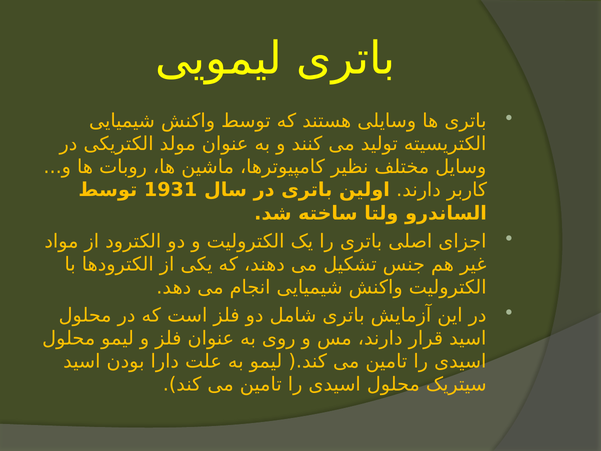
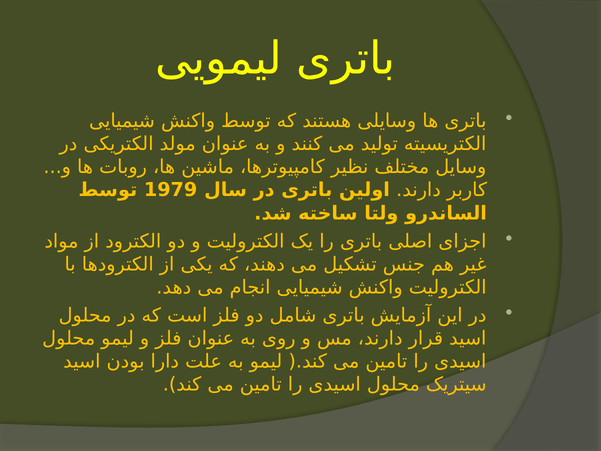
1931: 1931 -> 1979
